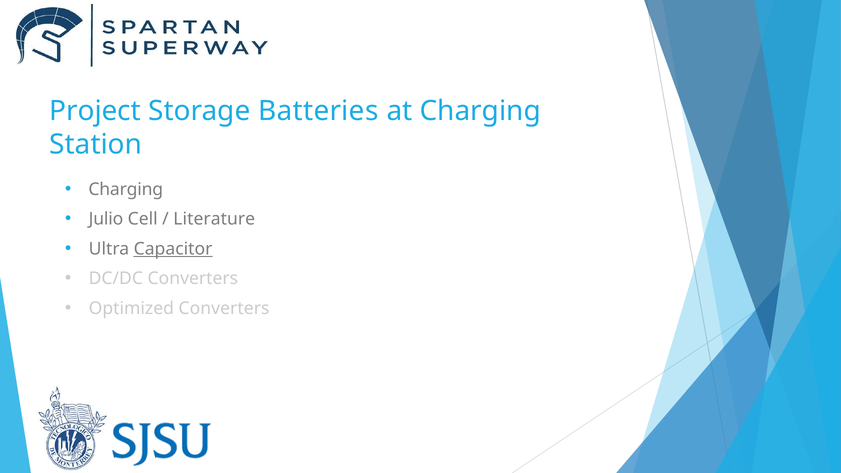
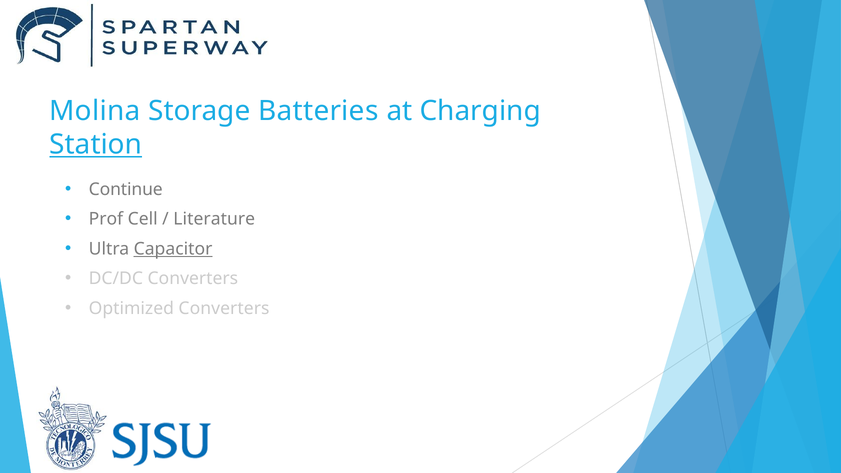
Project: Project -> Molina
Station underline: none -> present
Charging at (126, 189): Charging -> Continue
Julio: Julio -> Prof
